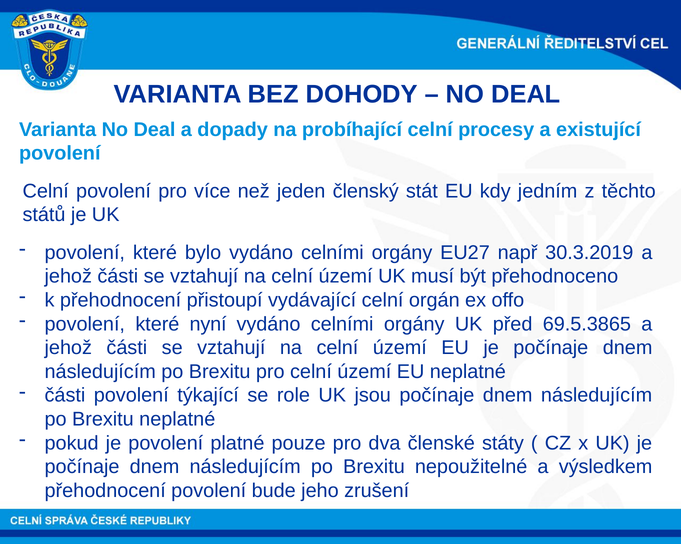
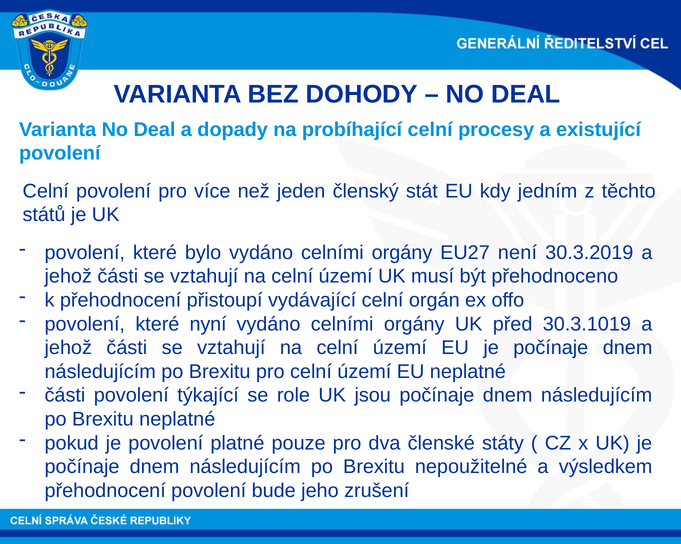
např: např -> není
69.5.3865: 69.5.3865 -> 30.3.1019
